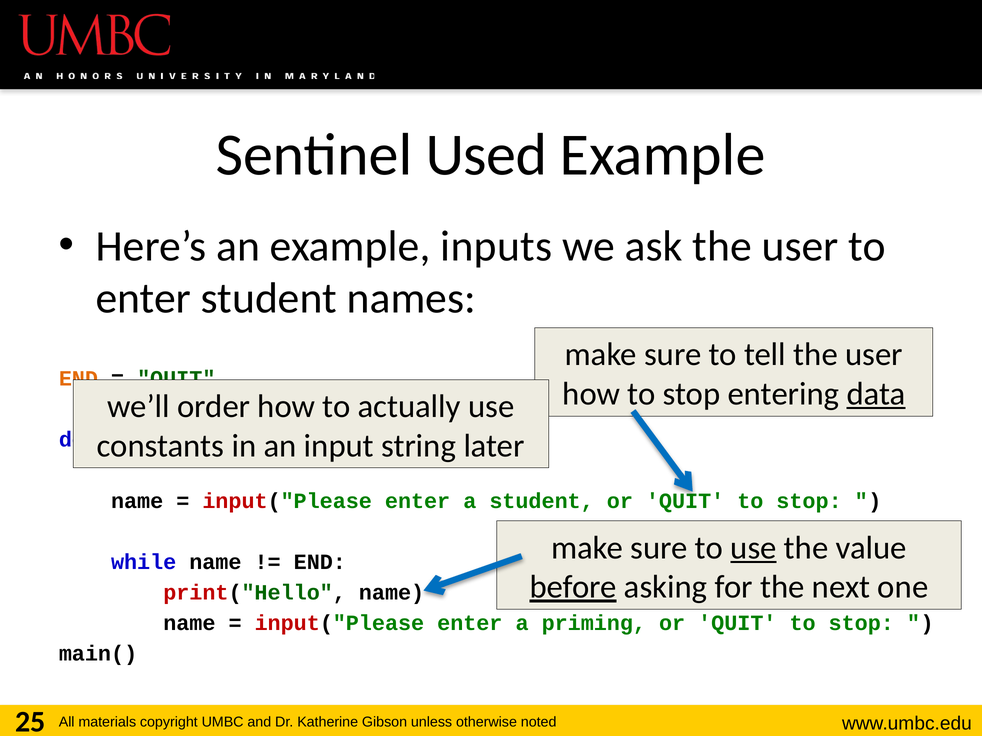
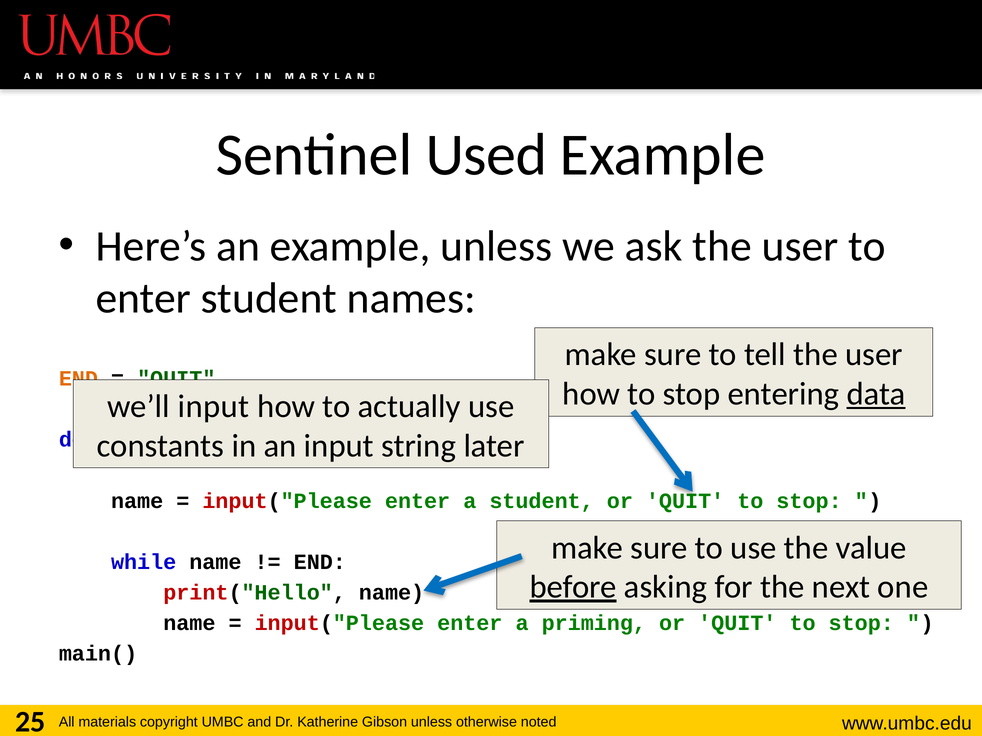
example inputs: inputs -> unless
we’ll order: order -> input
use at (753, 548) underline: present -> none
